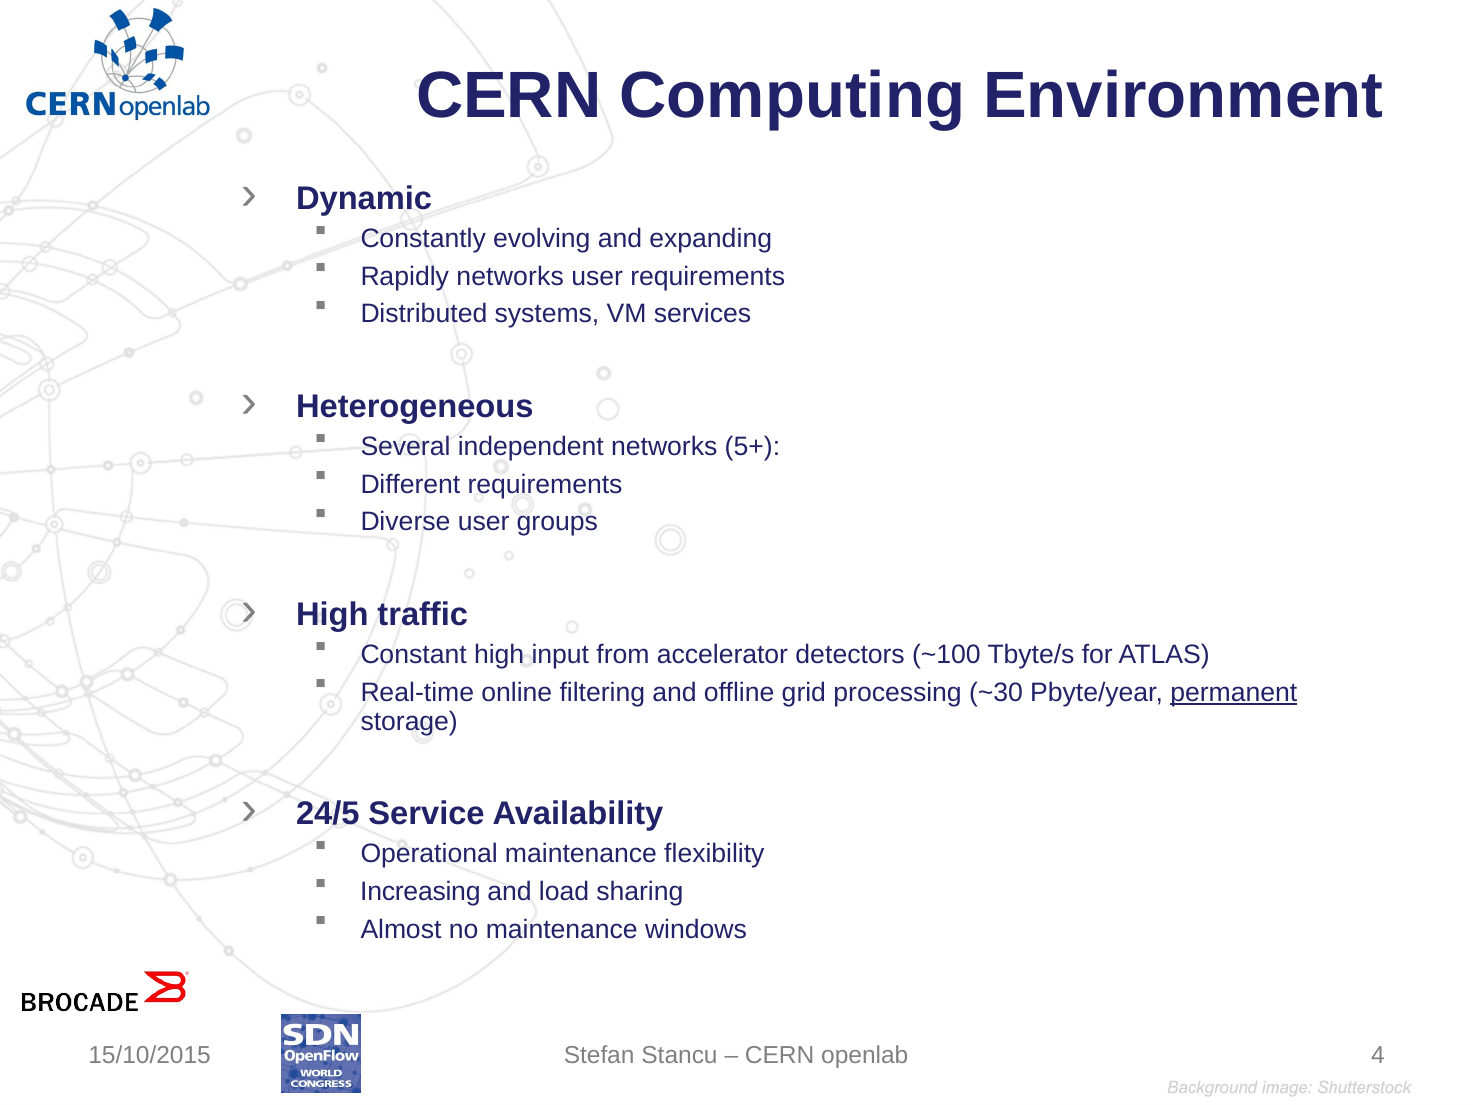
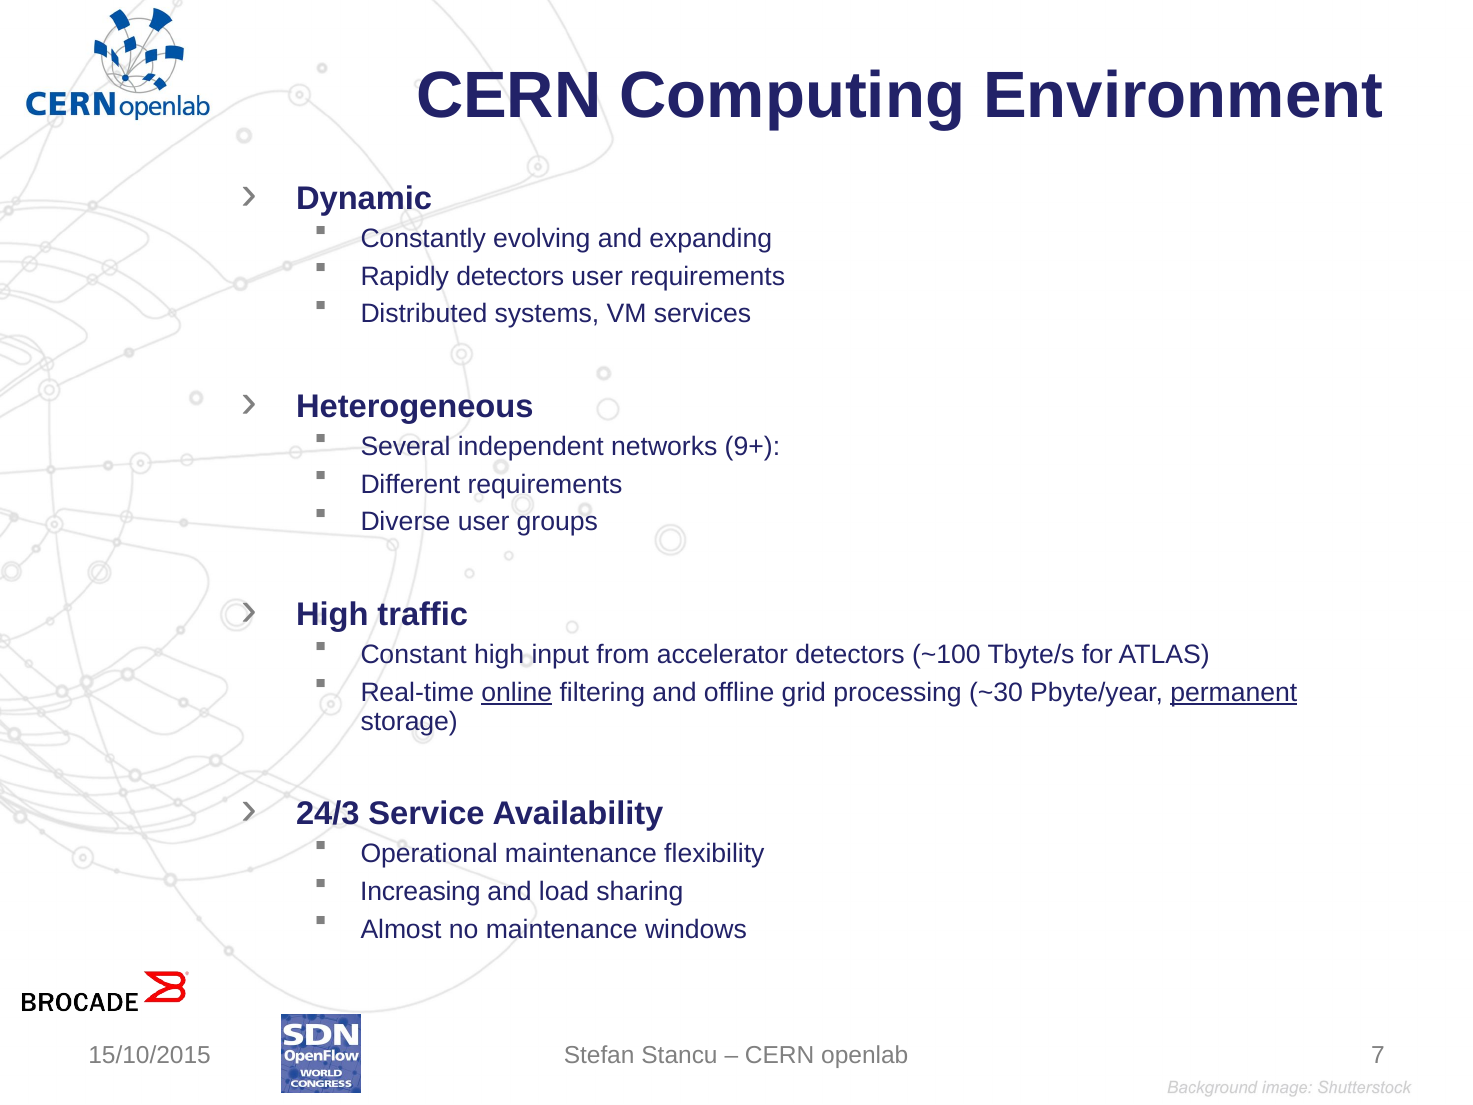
Rapidly networks: networks -> detectors
5+: 5+ -> 9+
online underline: none -> present
24/5: 24/5 -> 24/3
4: 4 -> 7
